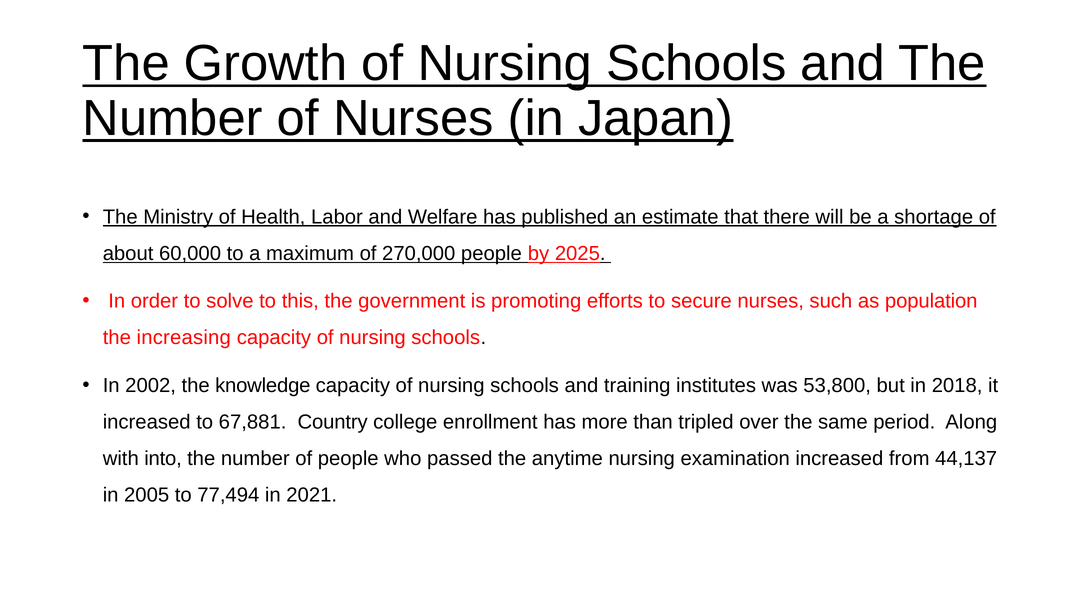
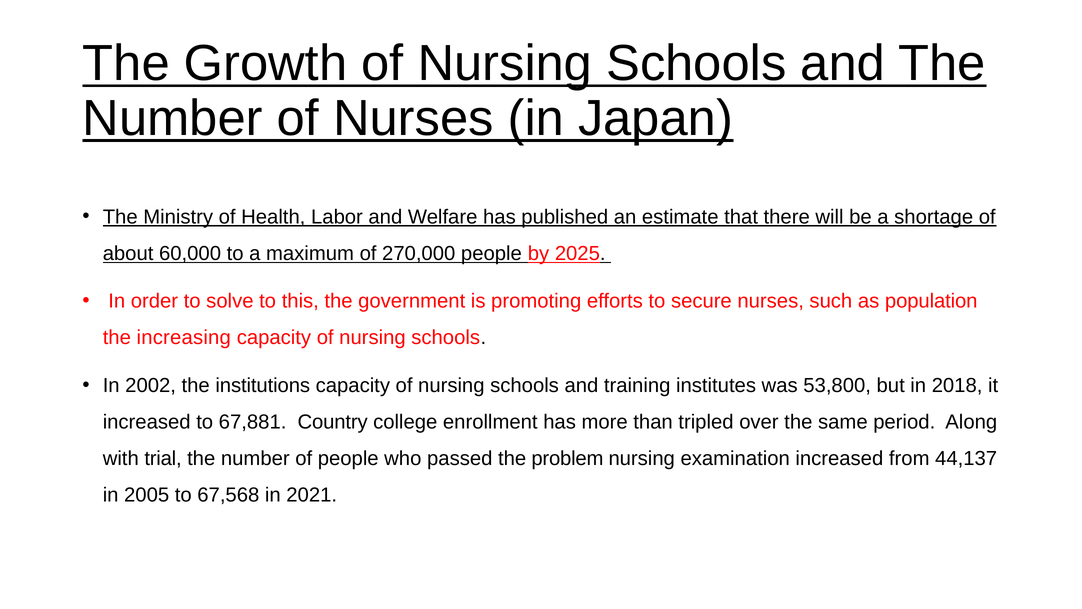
knowledge: knowledge -> institutions
into: into -> trial
anytime: anytime -> problem
77,494: 77,494 -> 67,568
